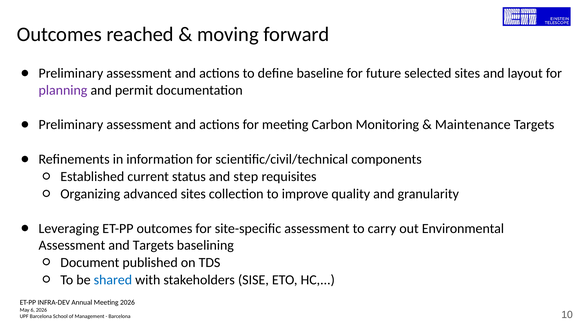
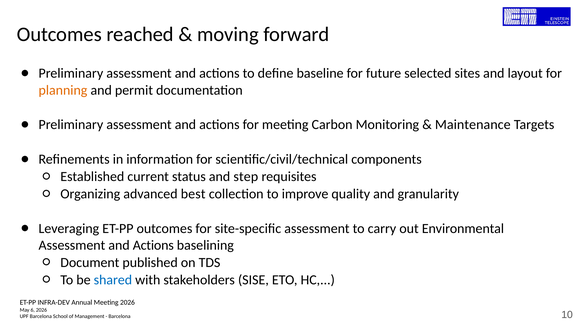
planning colour: purple -> orange
advanced sites: sites -> best
Targets at (153, 245): Targets -> Actions
